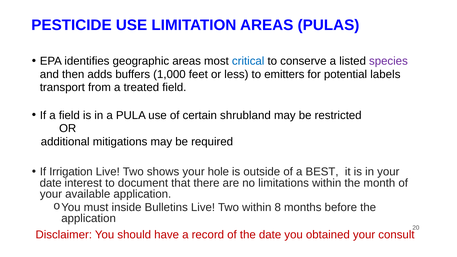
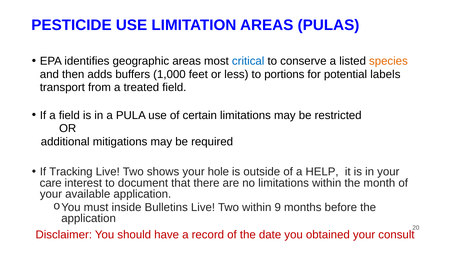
species colour: purple -> orange
emitters: emitters -> portions
certain shrubland: shrubland -> limitations
Irrigation: Irrigation -> Tracking
BEST: BEST -> HELP
date at (51, 183): date -> care
8: 8 -> 9
